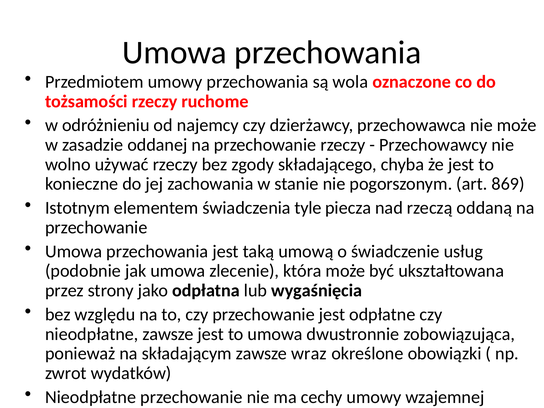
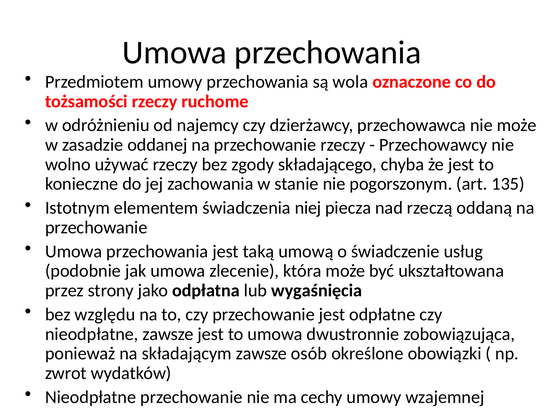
869: 869 -> 135
tyle: tyle -> niej
wraz: wraz -> osób
